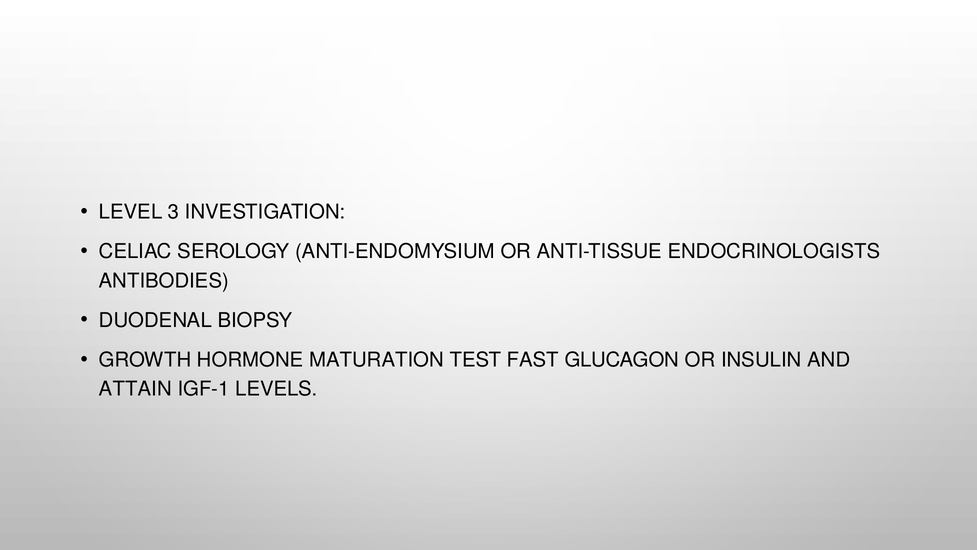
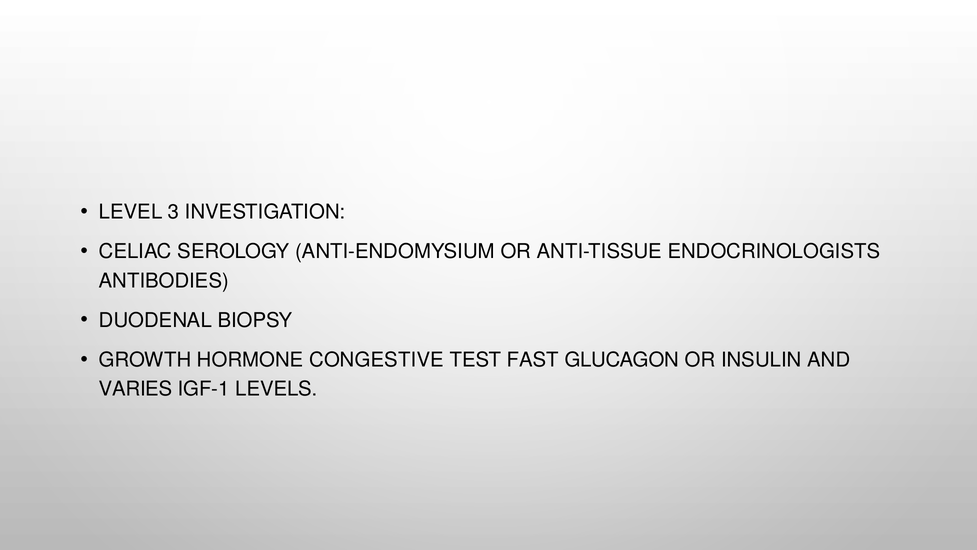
MATURATION: MATURATION -> CONGESTIVE
ATTAIN: ATTAIN -> VARIES
